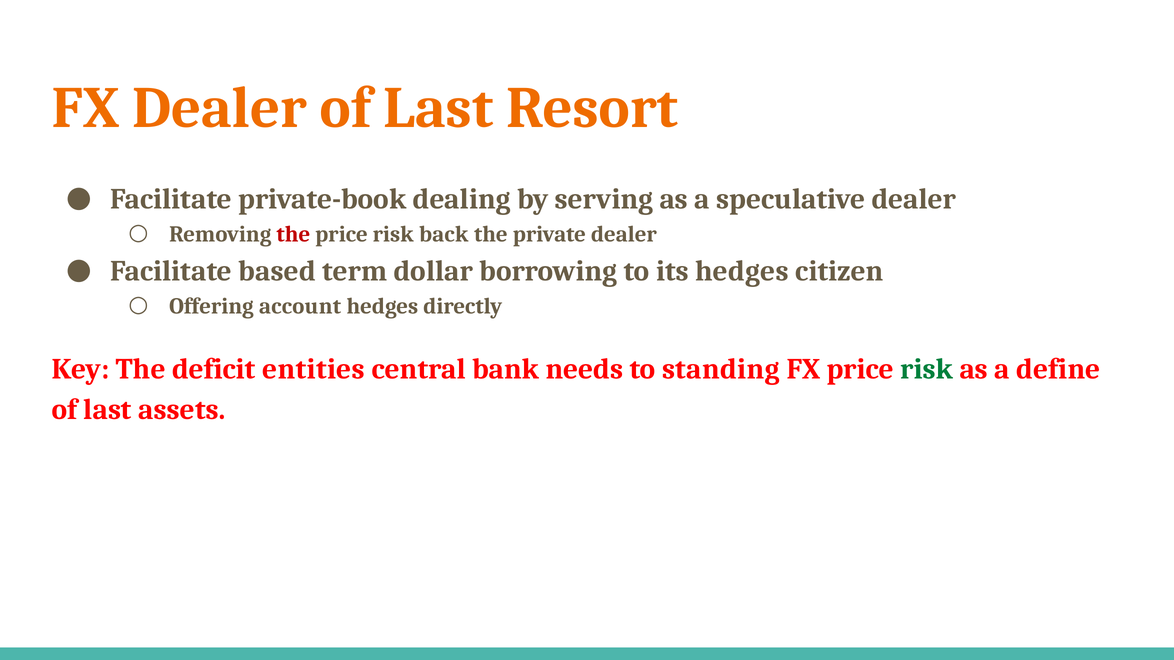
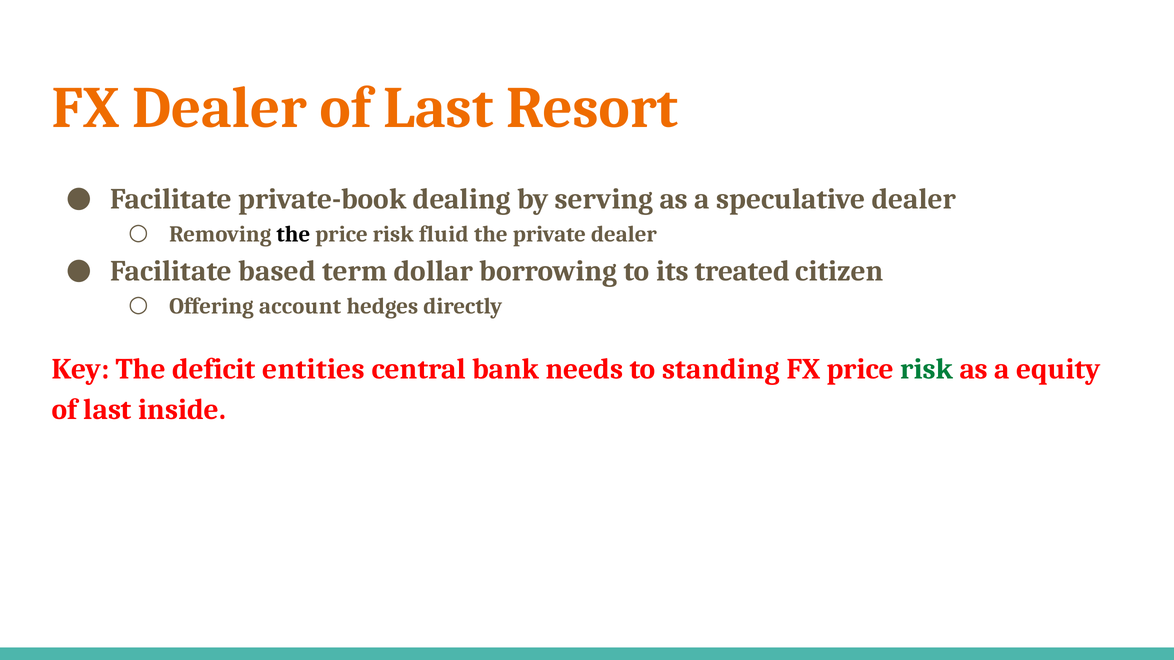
the at (293, 234) colour: red -> black
back: back -> fluid
its hedges: hedges -> treated
define: define -> equity
assets: assets -> inside
